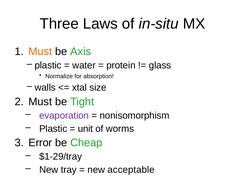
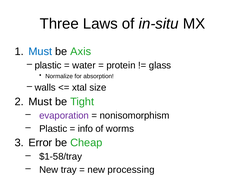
Must at (40, 51) colour: orange -> blue
unit: unit -> info
$1-29/tray: $1-29/tray -> $1-58/tray
acceptable: acceptable -> processing
